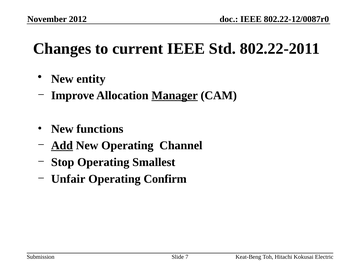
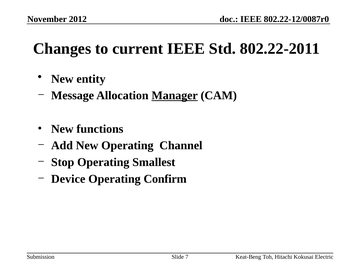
Improve: Improve -> Message
Add underline: present -> none
Unfair: Unfair -> Device
